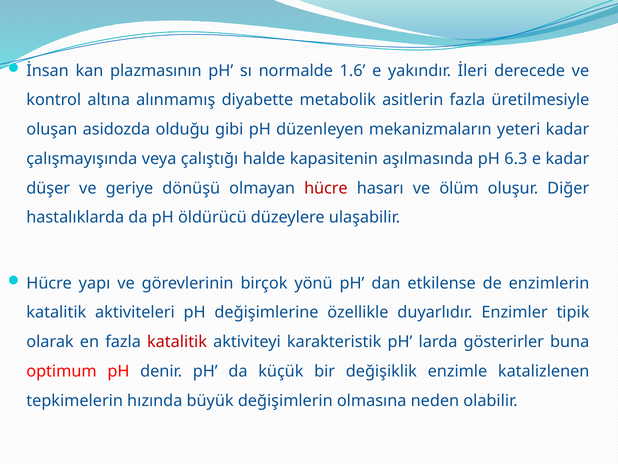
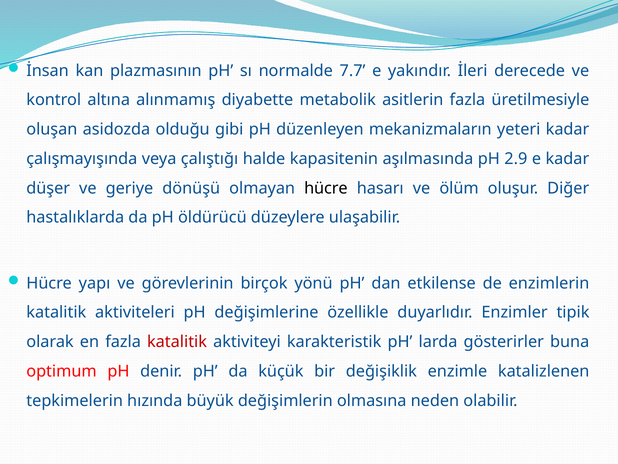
1.6: 1.6 -> 7.7
6.3: 6.3 -> 2.9
hücre at (326, 188) colour: red -> black
